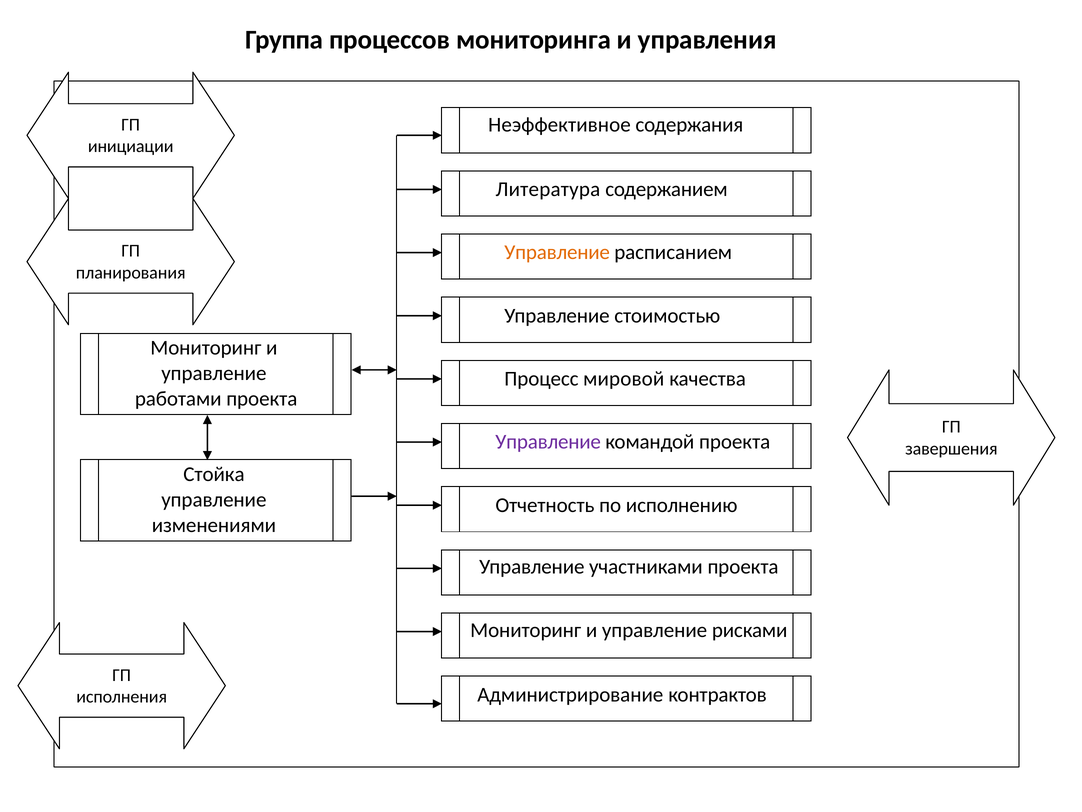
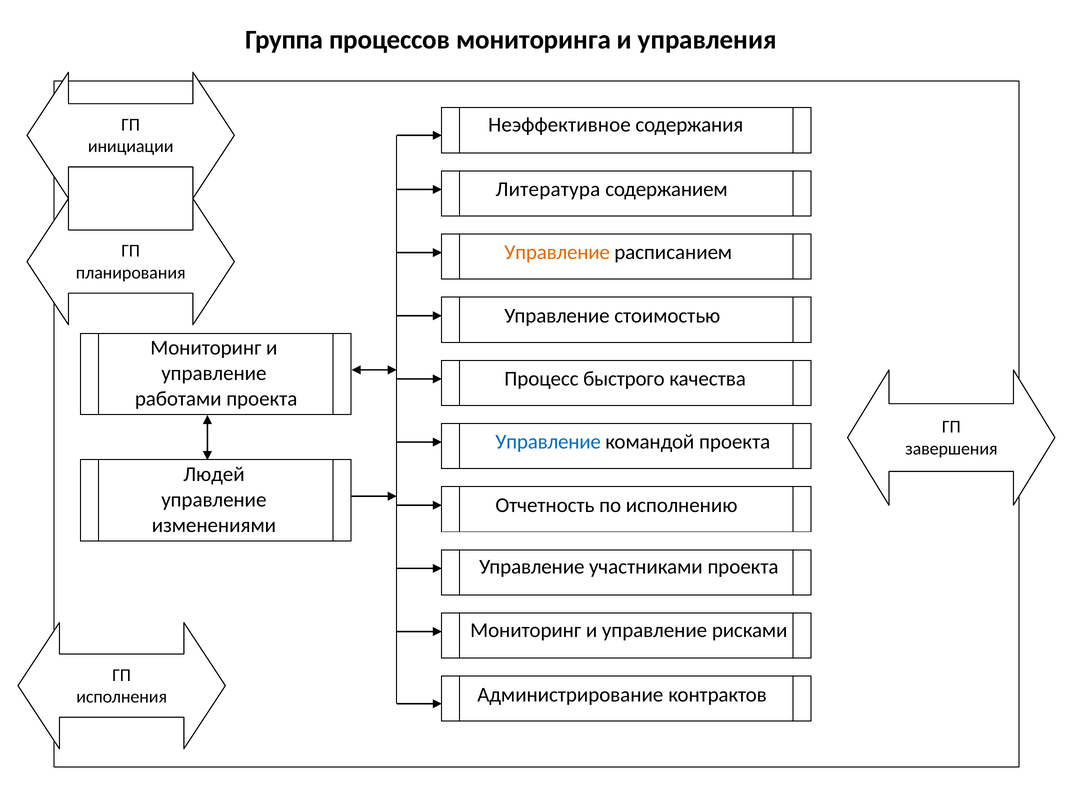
мировой: мировой -> быстрого
Управление at (548, 442) colour: purple -> blue
Стойка: Стойка -> Людей
